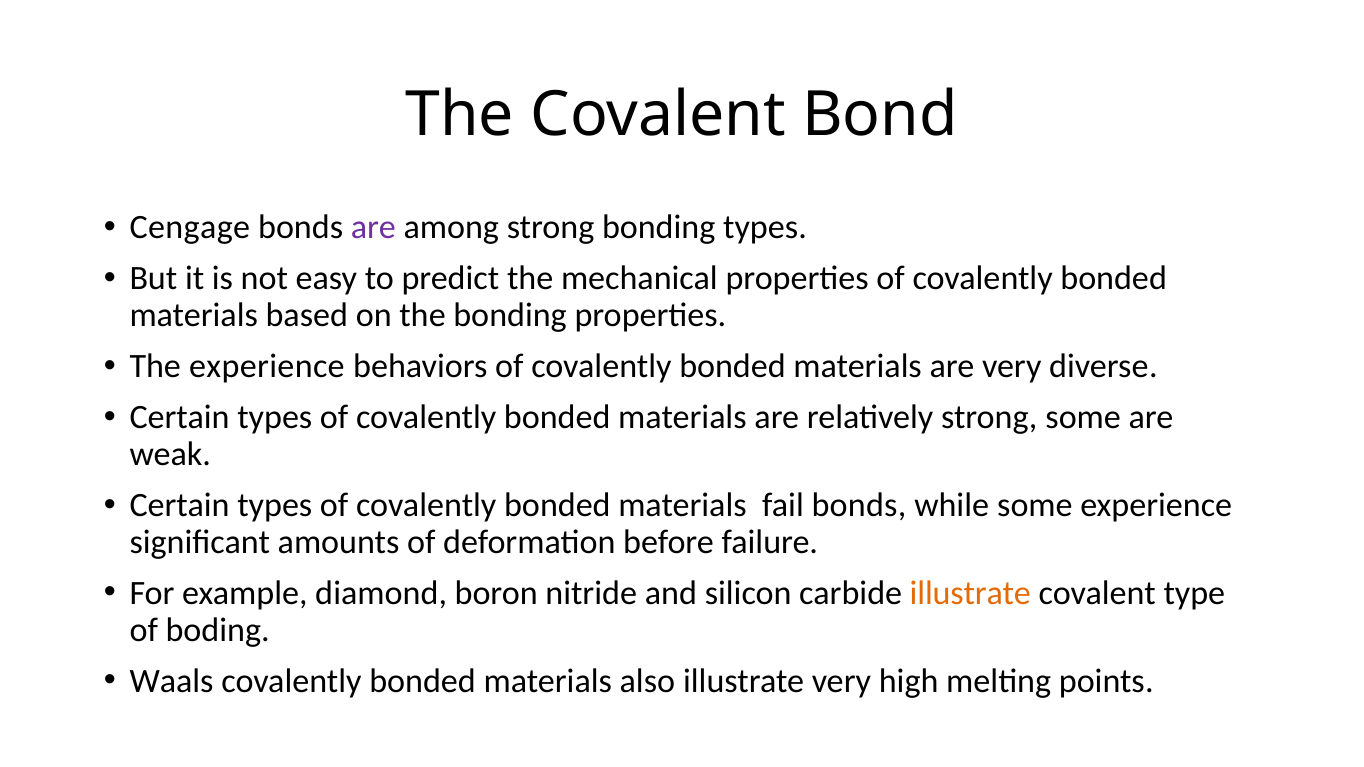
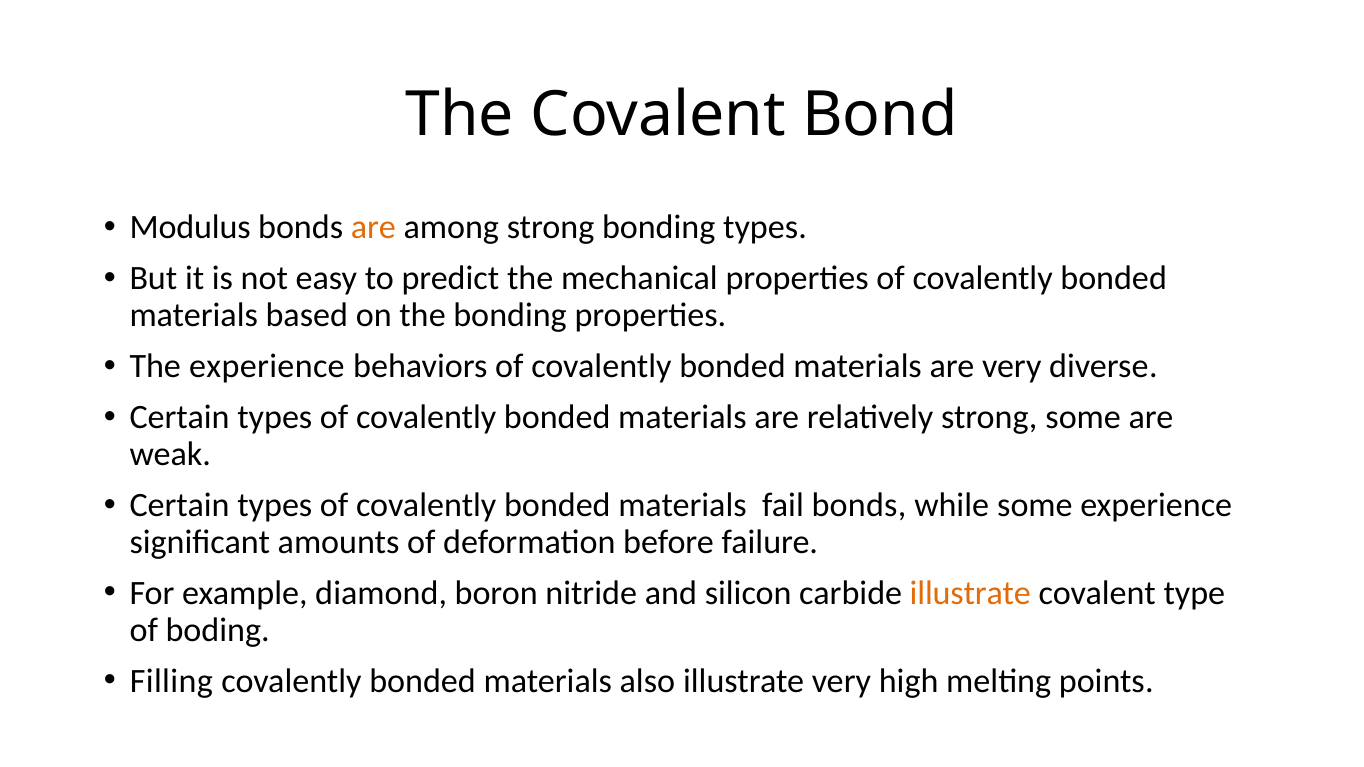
Cengage: Cengage -> Modulus
are at (373, 228) colour: purple -> orange
Waals: Waals -> Filling
